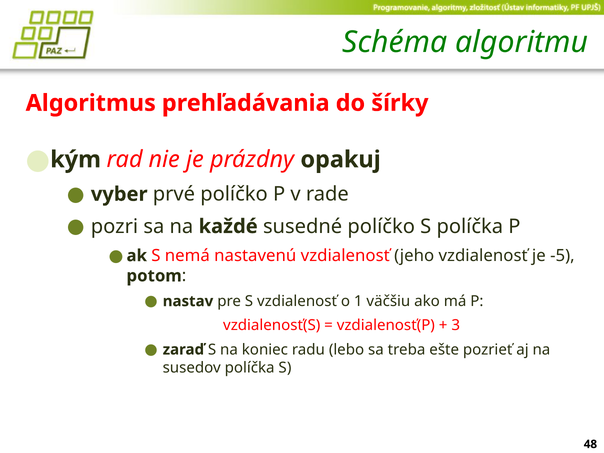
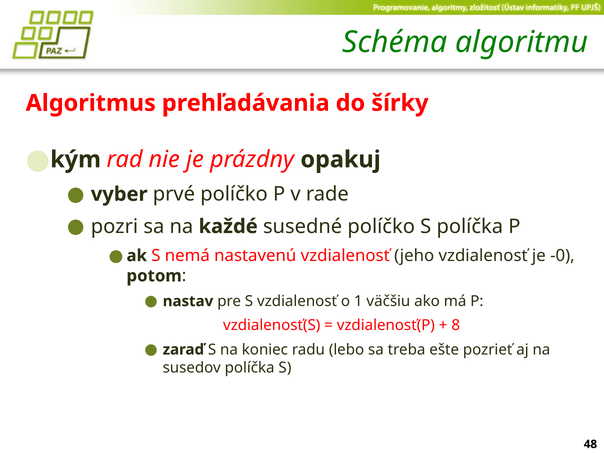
-5: -5 -> -0
3: 3 -> 8
